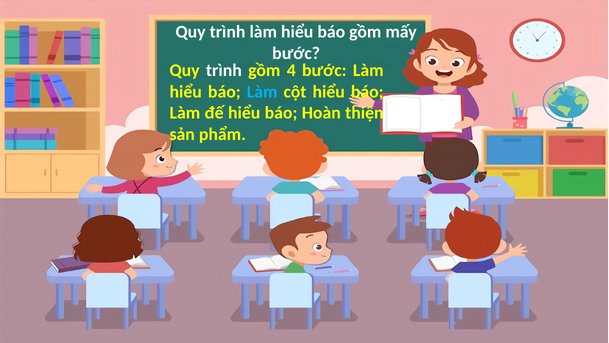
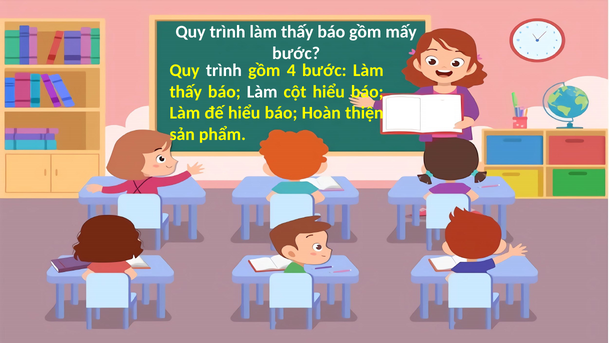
trình làm hiểu: hiểu -> thấy
hiểu at (186, 92): hiểu -> thấy
Làm at (262, 92) colour: light blue -> white
